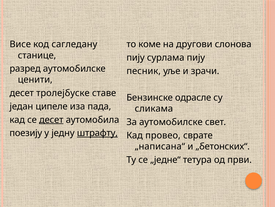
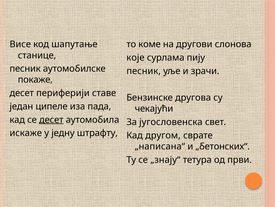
сагледану: сагледану -> шапутање
пију at (136, 57): пију -> које
разред at (25, 68): разред -> песник
ценити: ценити -> покаже
тролејбуске: тролејбуске -> периферији
одрасле: одрасле -> другова
сликама: сликама -> чекајући
За аутомобилске: аутомобилске -> југословенска
поезију: поезију -> искаже
штрафту underline: present -> none
провео: провео -> другом
„једне“: „једне“ -> „знају“
